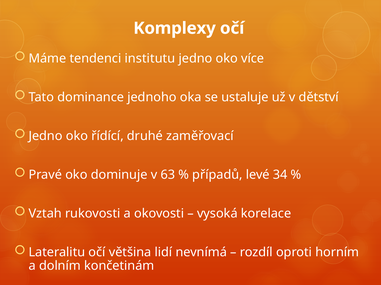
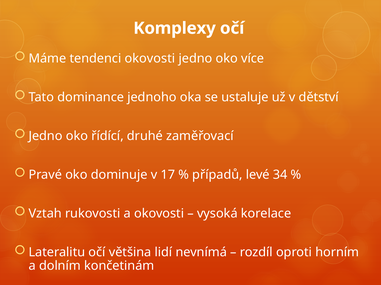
tendenci institutu: institutu -> okovosti
63: 63 -> 17
